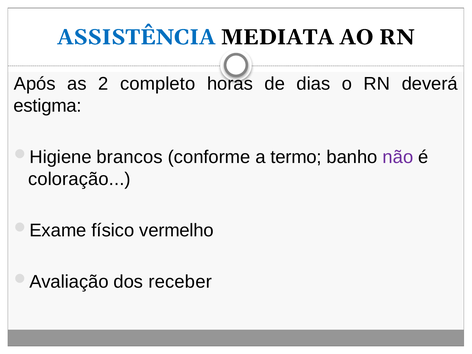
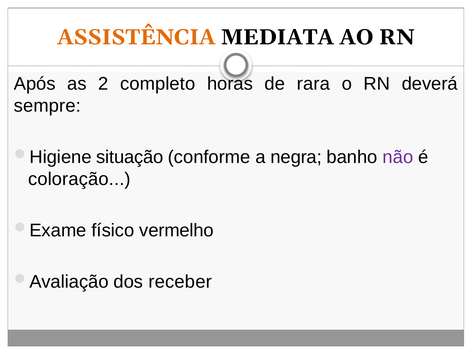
ASSISTÊNCIA colour: blue -> orange
dias: dias -> rara
estigma: estigma -> sempre
brancos: brancos -> situação
termo: termo -> negra
